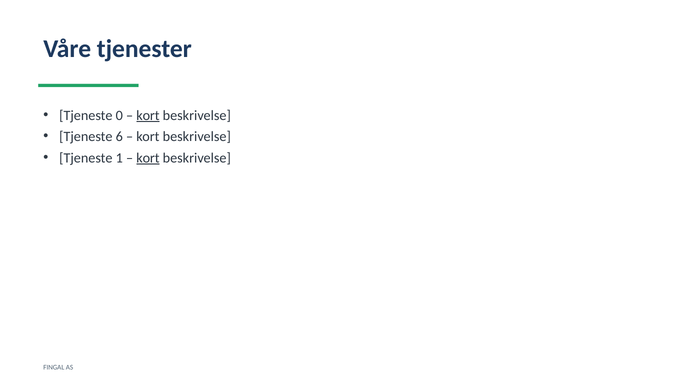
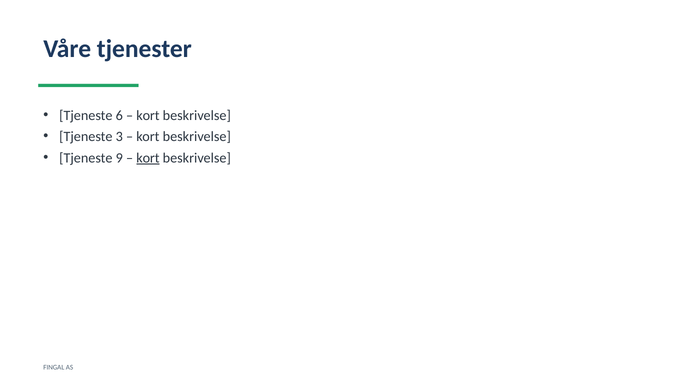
0: 0 -> 6
kort at (148, 115) underline: present -> none
6: 6 -> 3
1: 1 -> 9
